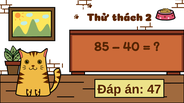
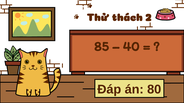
47: 47 -> 80
